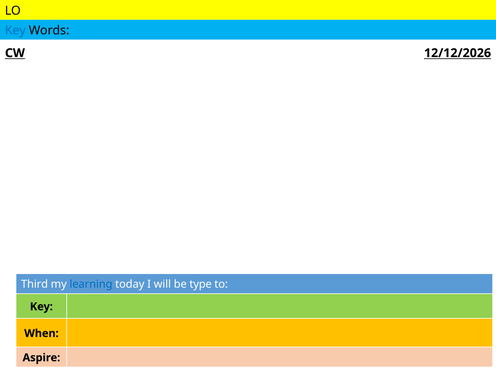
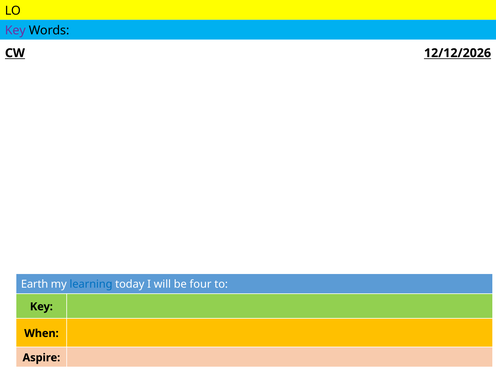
Key at (15, 31) colour: blue -> purple
Third: Third -> Earth
type: type -> four
